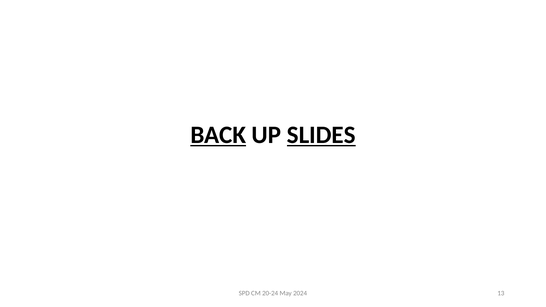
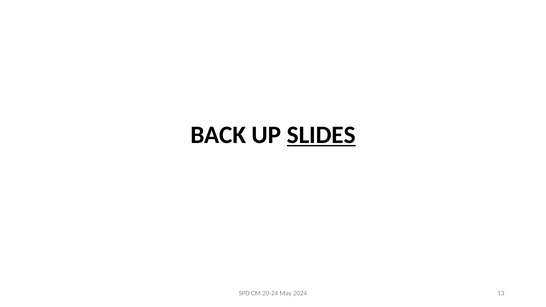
BACK underline: present -> none
